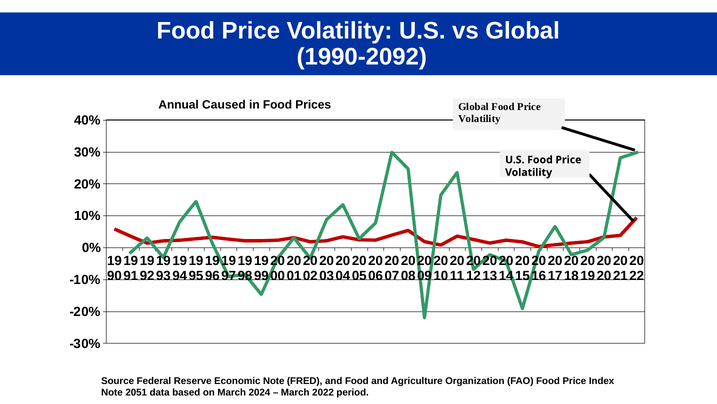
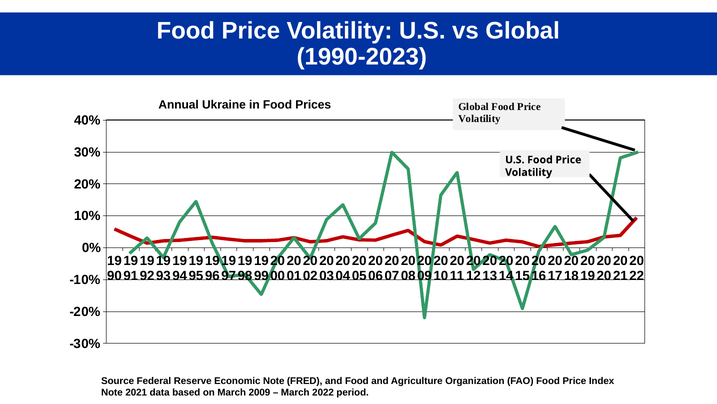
1990-2092: 1990-2092 -> 1990-2023
Caused: Caused -> Ukraine
2051: 2051 -> 2021
2024: 2024 -> 2009
